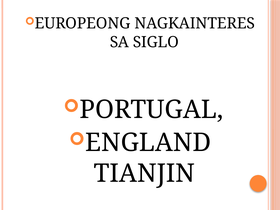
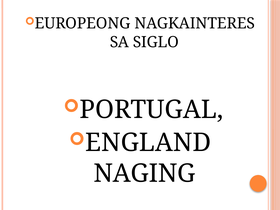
TIANJIN: TIANJIN -> NAGING
